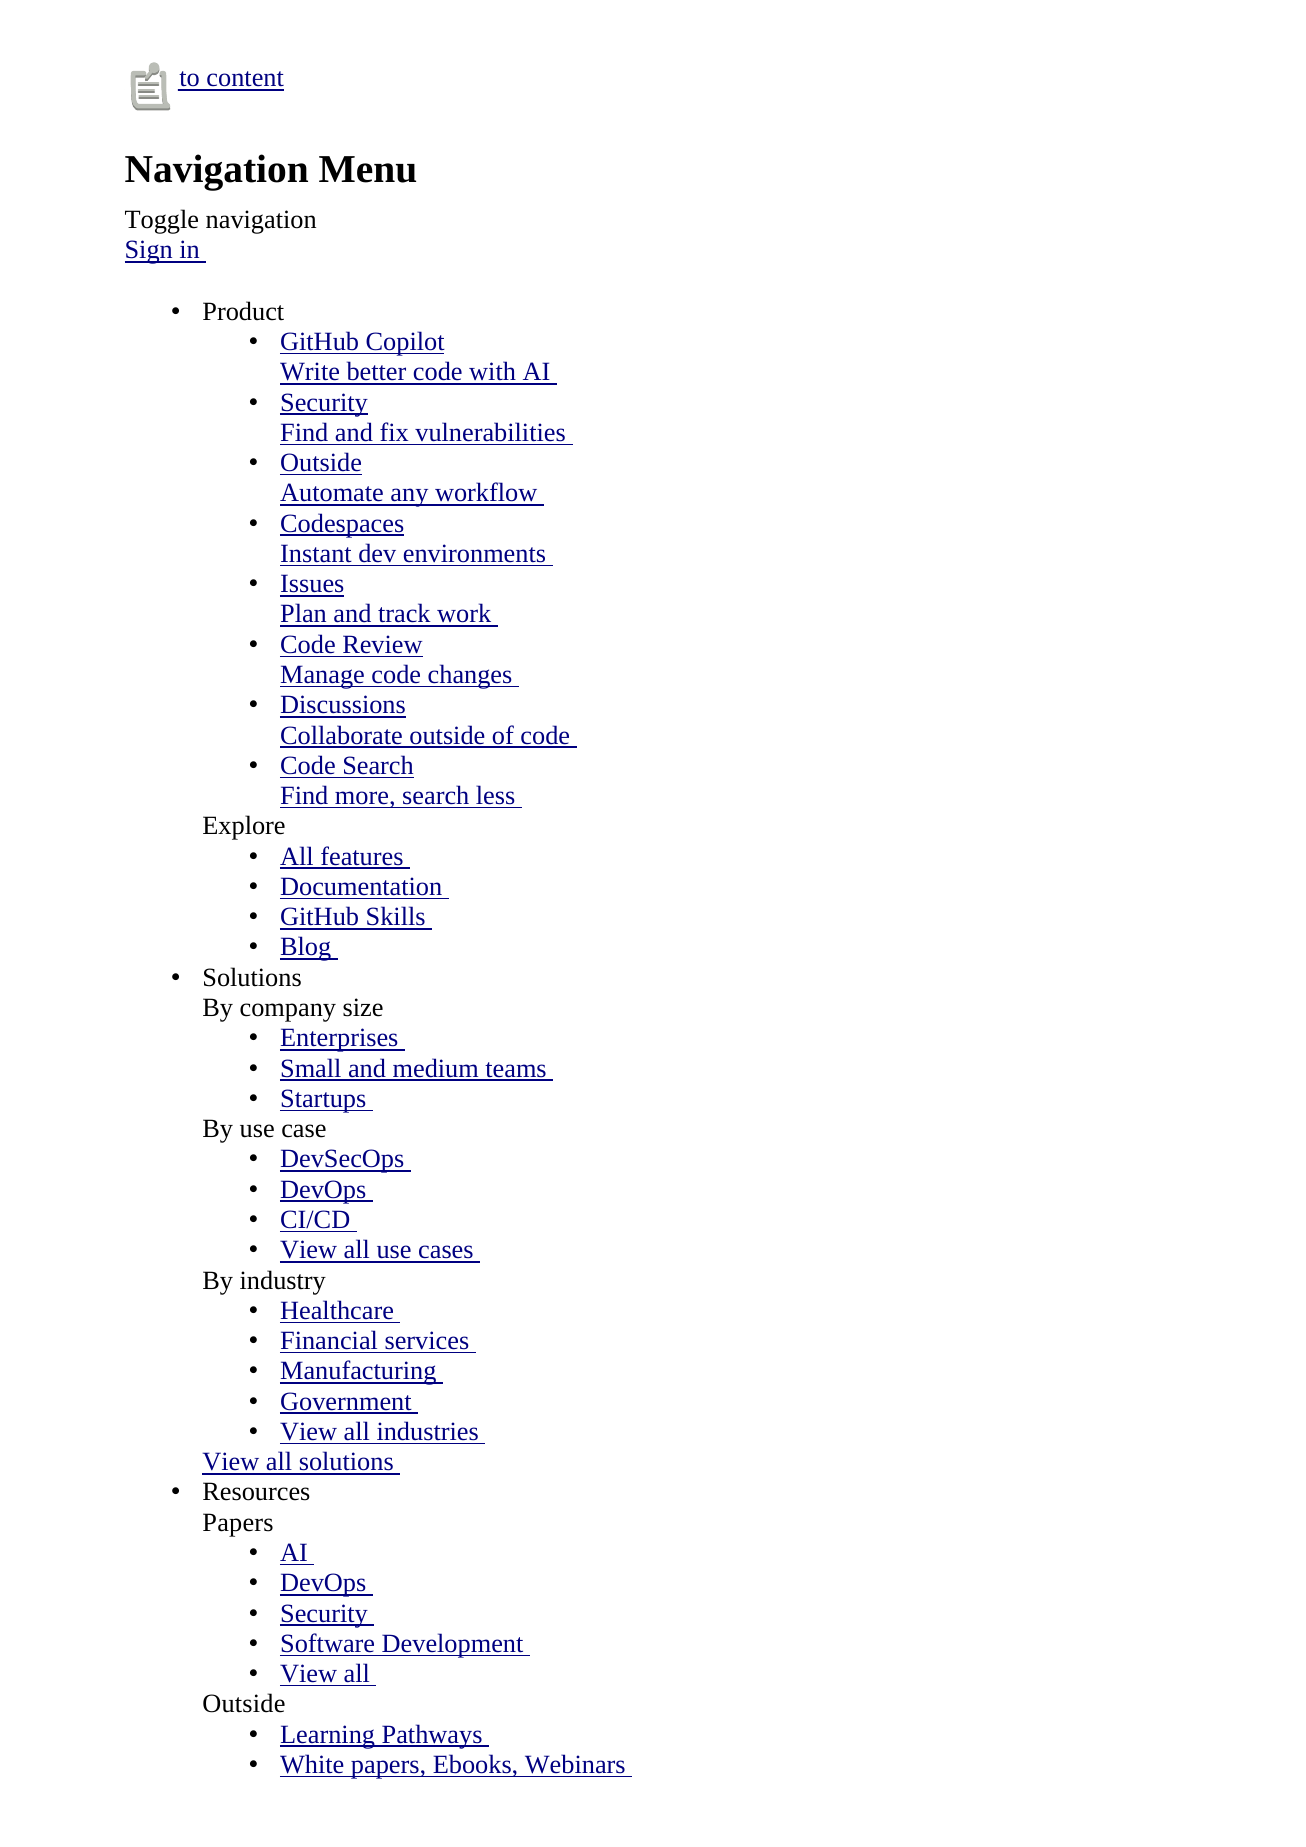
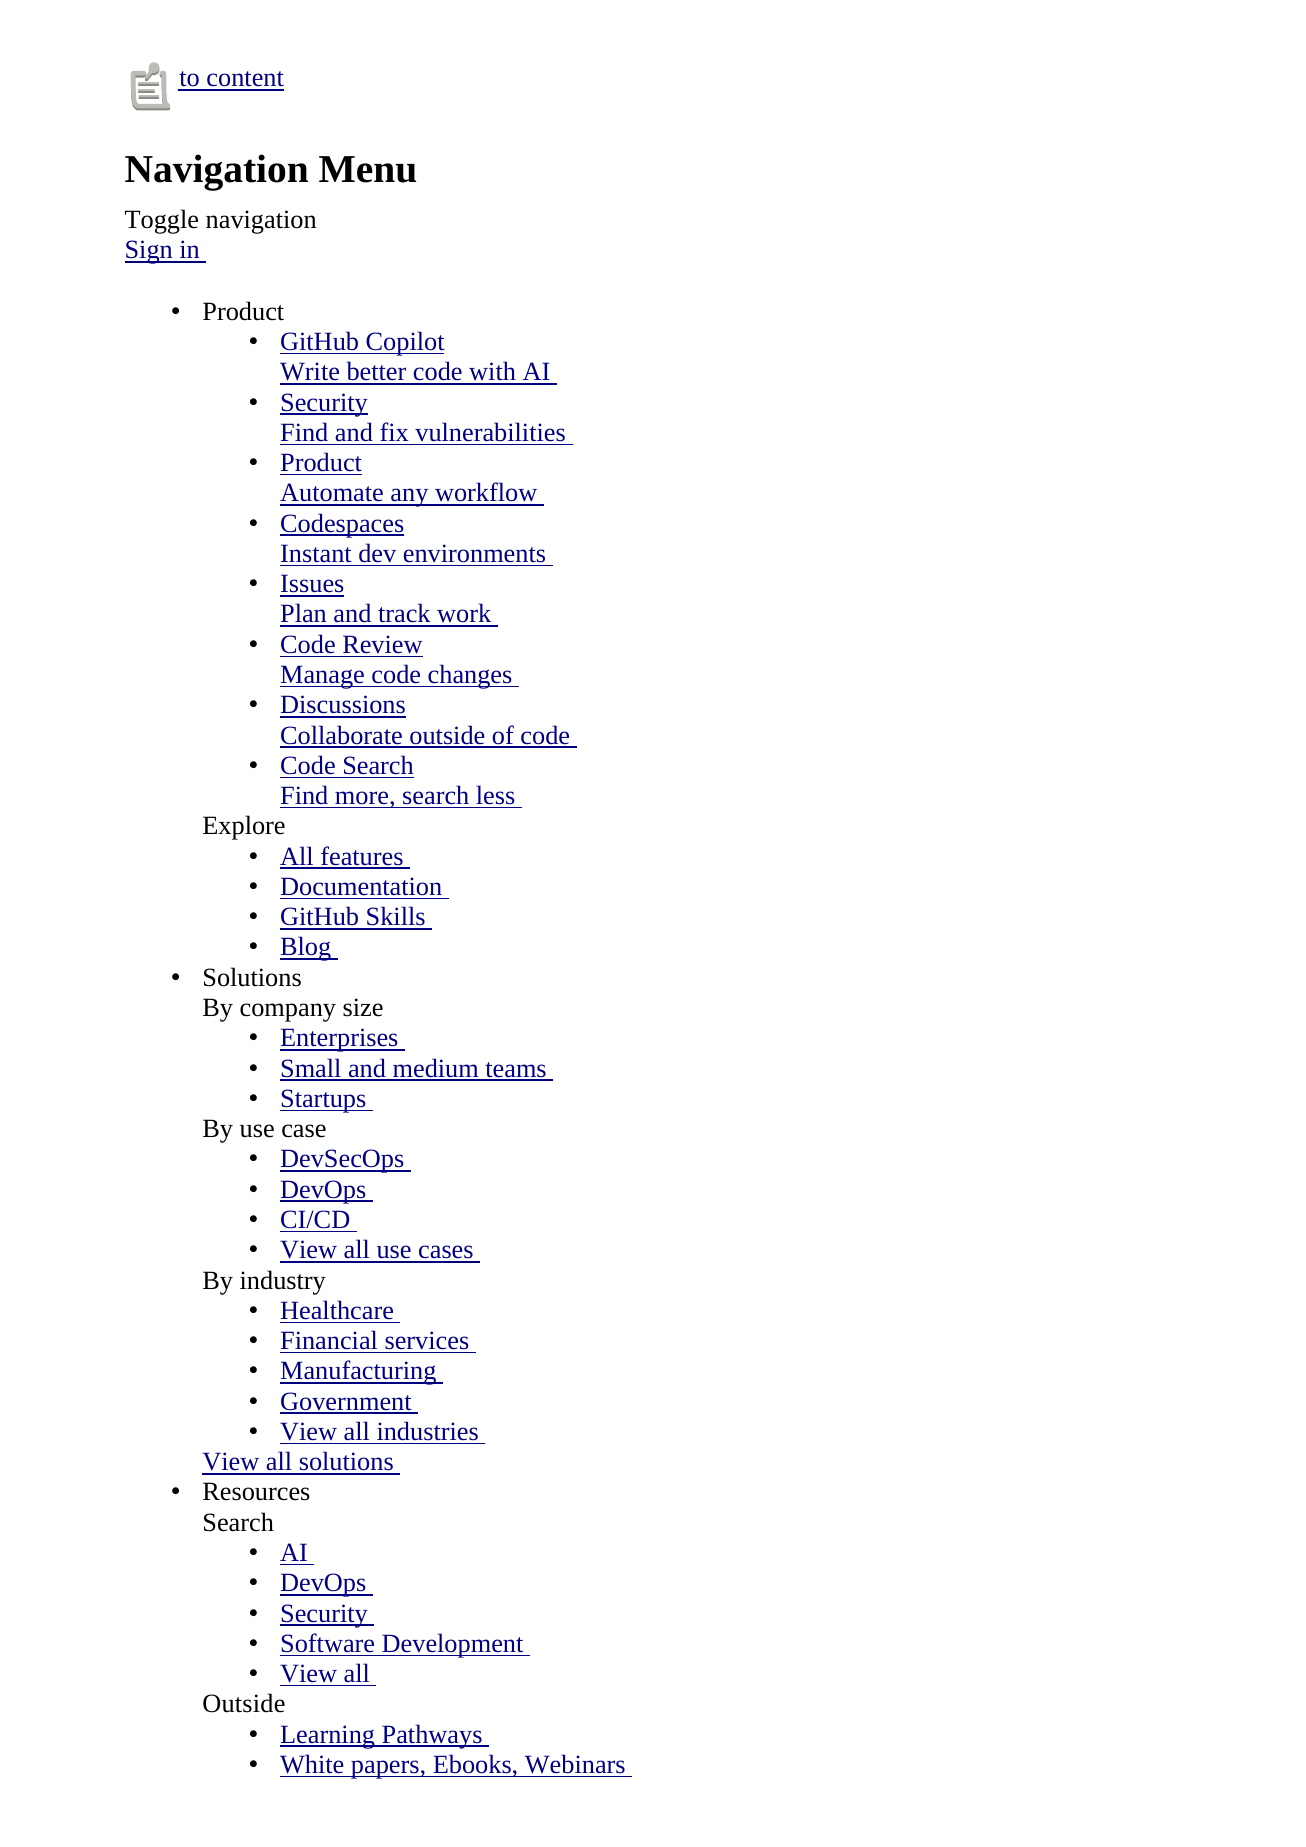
Outside at (321, 463): Outside -> Product
Papers at (238, 1523): Papers -> Search
